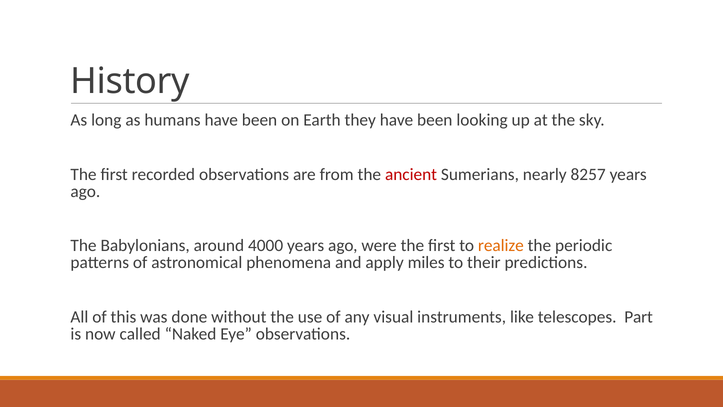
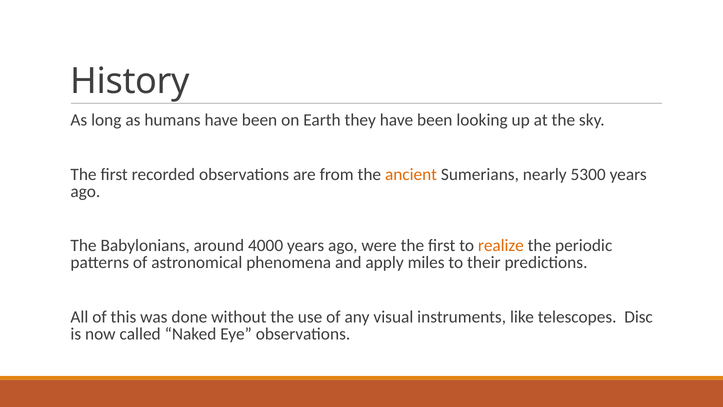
ancient colour: red -> orange
8257: 8257 -> 5300
Part: Part -> Disc
